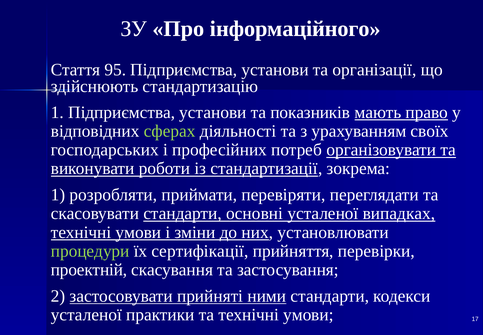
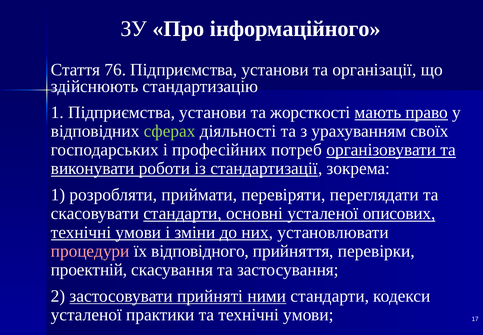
95: 95 -> 76
показників: показників -> жорсткості
випадках: випадках -> описових
процедури colour: light green -> pink
сертифікації: сертифікації -> відповідного
